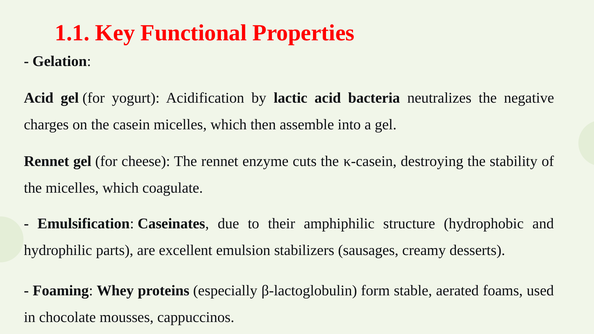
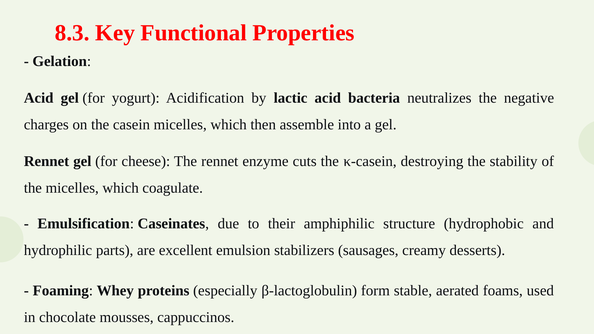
1.1: 1.1 -> 8.3
